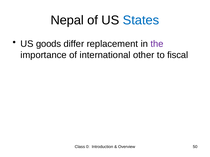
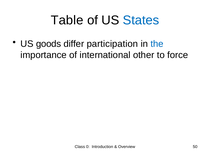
Nepal: Nepal -> Table
replacement: replacement -> participation
the colour: purple -> blue
fiscal: fiscal -> force
